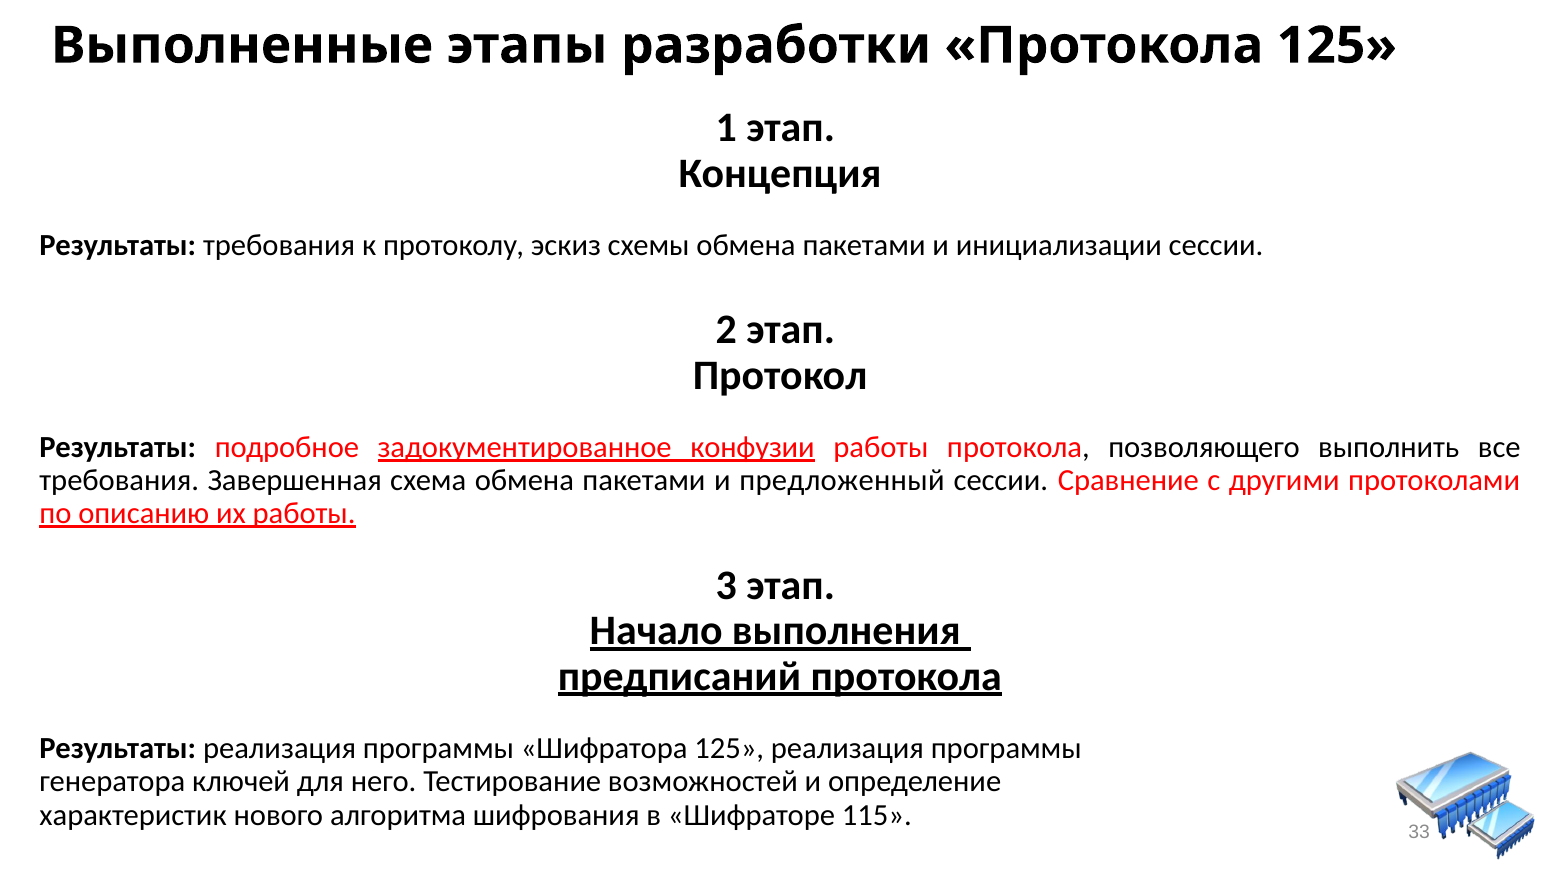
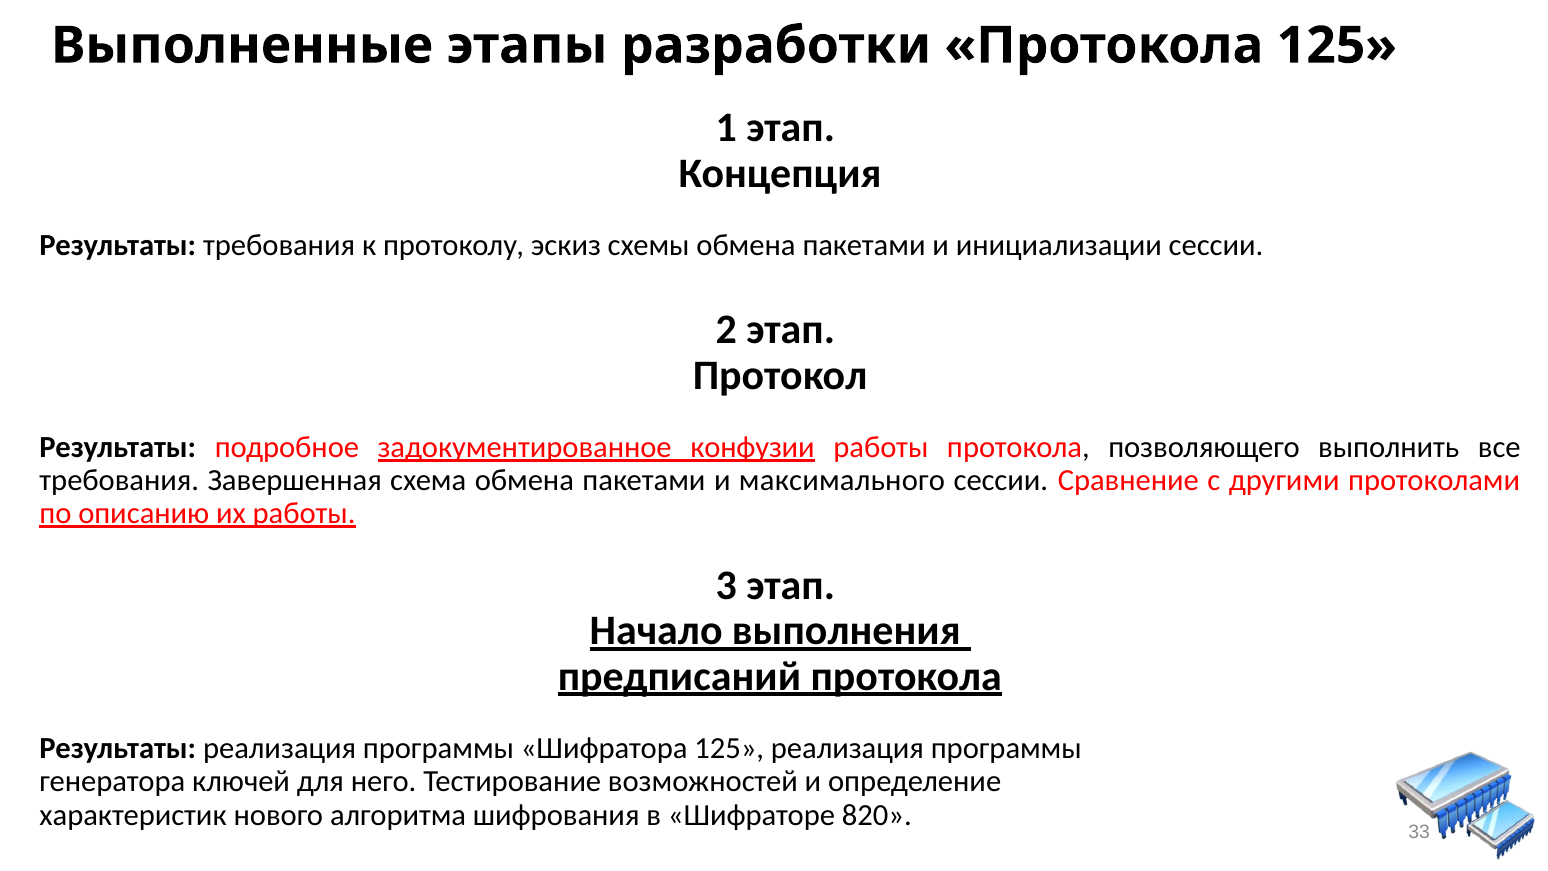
предложенный: предложенный -> максимального
115: 115 -> 820
